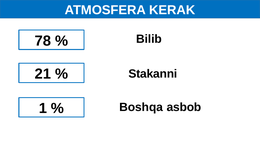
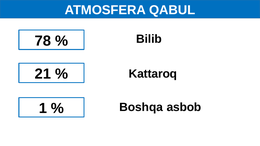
KERAK: KERAK -> QABUL
Stakanni: Stakanni -> Kattaroq
